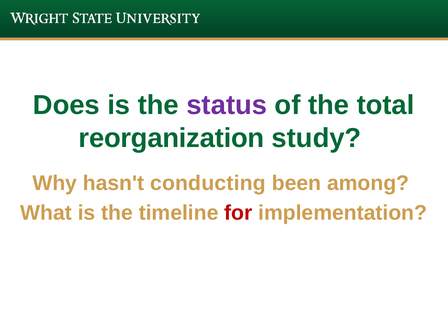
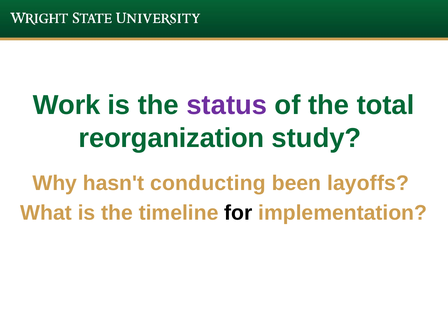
Does: Does -> Work
among: among -> layoffs
for colour: red -> black
